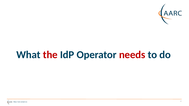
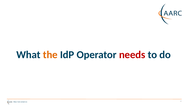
the colour: red -> orange
